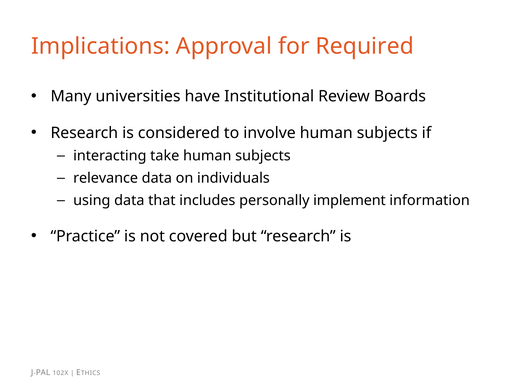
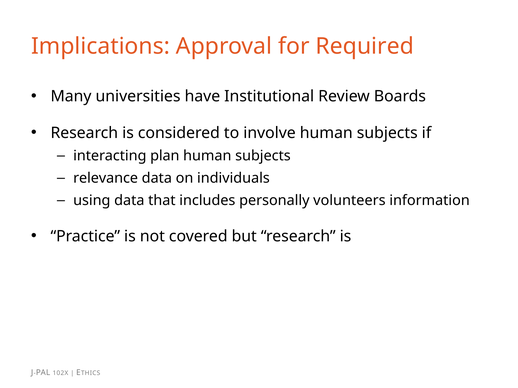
take: take -> plan
implement: implement -> volunteers
